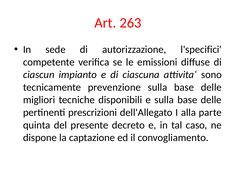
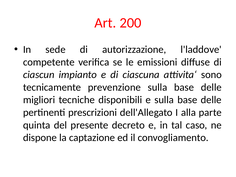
263: 263 -> 200
l'specifici: l'specifici -> l'laddove
